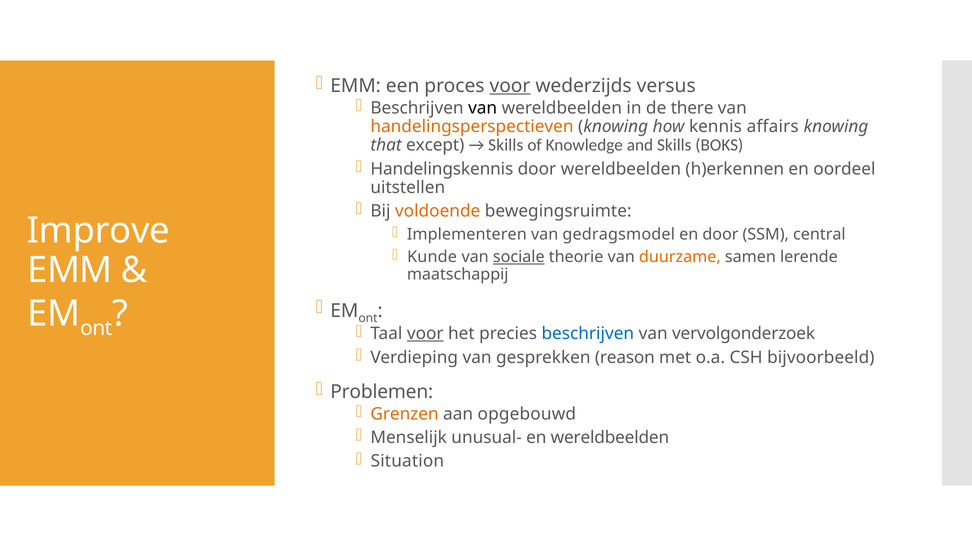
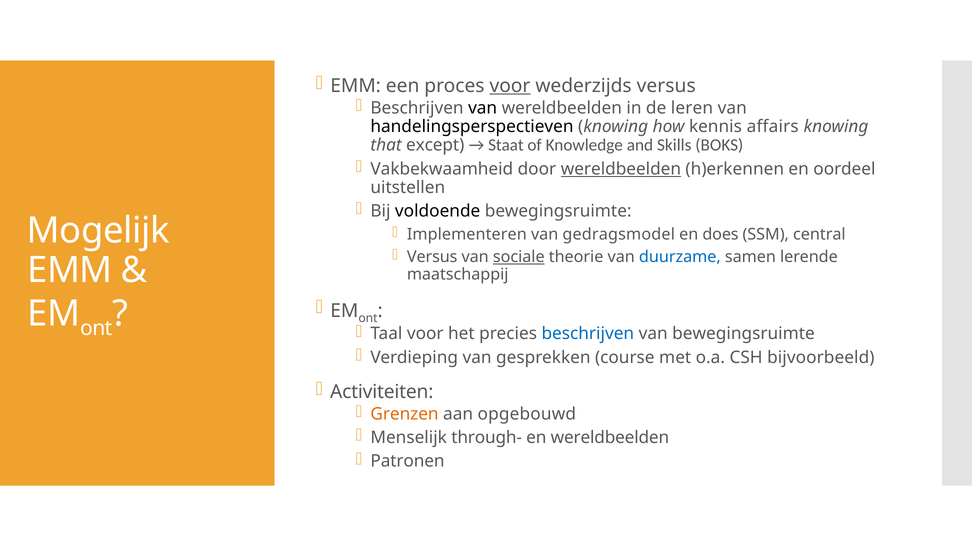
there: there -> leren
handelingsperspectieven colour: orange -> black
Skills at (506, 145): Skills -> Staat
Handelingskennis: Handelingskennis -> Vakbekwaamheid
wereldbeelden at (621, 169) underline: none -> present
voldoende colour: orange -> black
Improve: Improve -> Mogelijk
en door: door -> does
Kunde at (432, 257): Kunde -> Versus
duurzame colour: orange -> blue
voor at (425, 334) underline: present -> none
van vervolgonderzoek: vervolgonderzoek -> bewegingsruimte
reason: reason -> course
Problemen: Problemen -> Activiteiten
unusual-: unusual- -> through-
Situation: Situation -> Patronen
